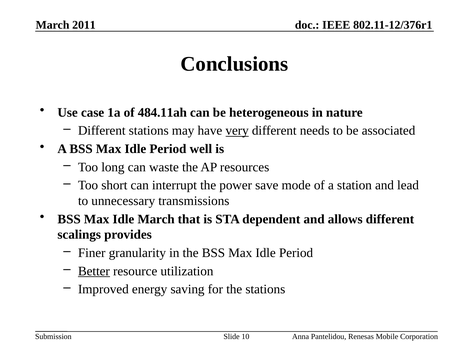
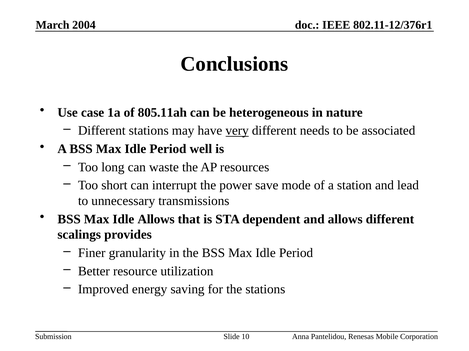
2011: 2011 -> 2004
484.11ah: 484.11ah -> 805.11ah
Idle March: March -> Allows
Better underline: present -> none
